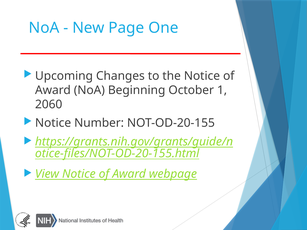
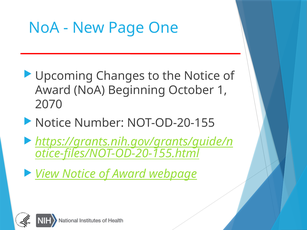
2060: 2060 -> 2070
